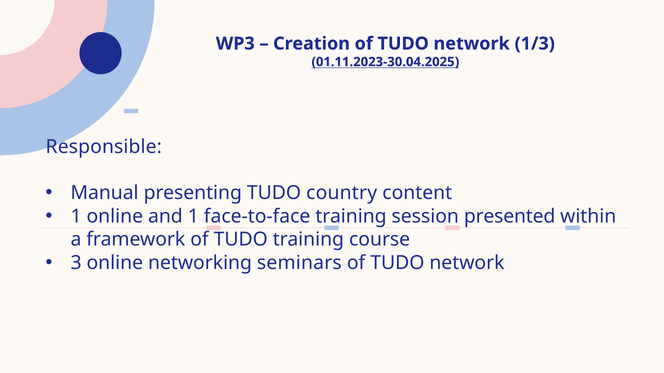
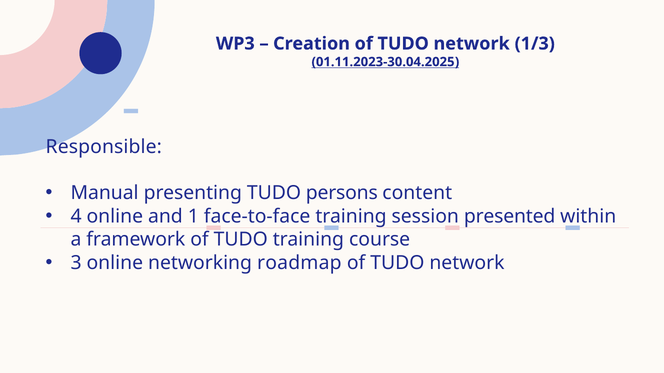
country: country -> persons
1 at (76, 217): 1 -> 4
seminars: seminars -> roadmap
